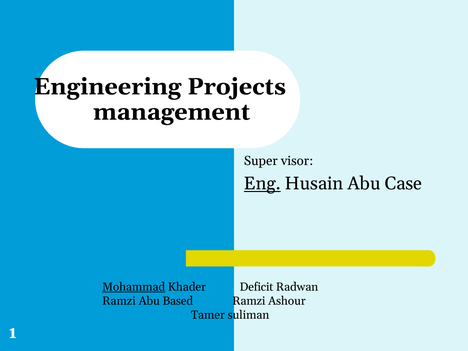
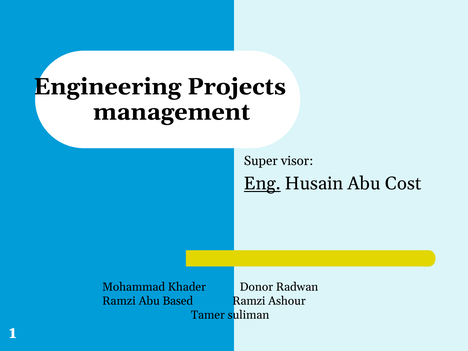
Case: Case -> Cost
Mohammad underline: present -> none
Deficit: Deficit -> Donor
